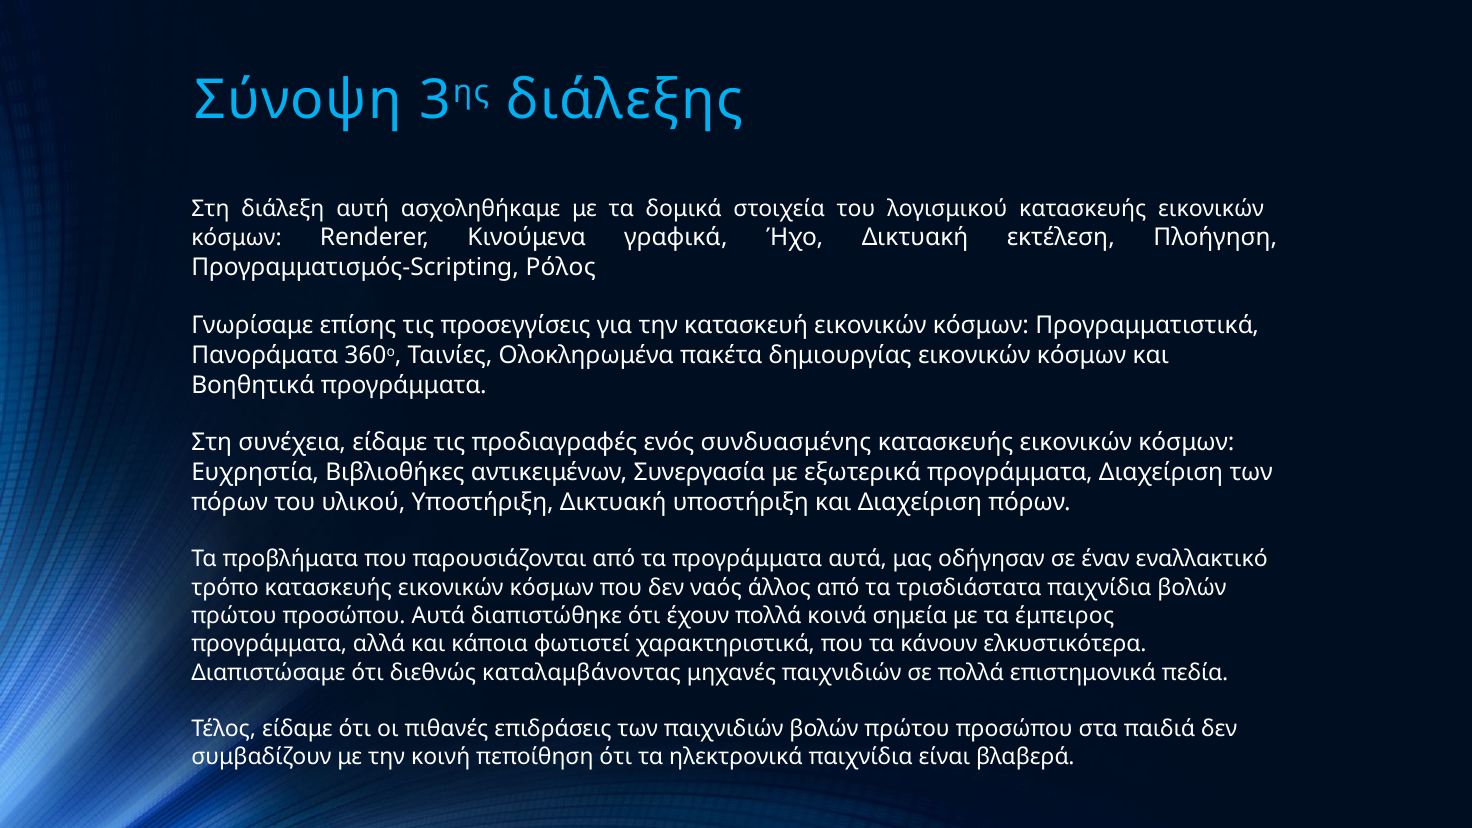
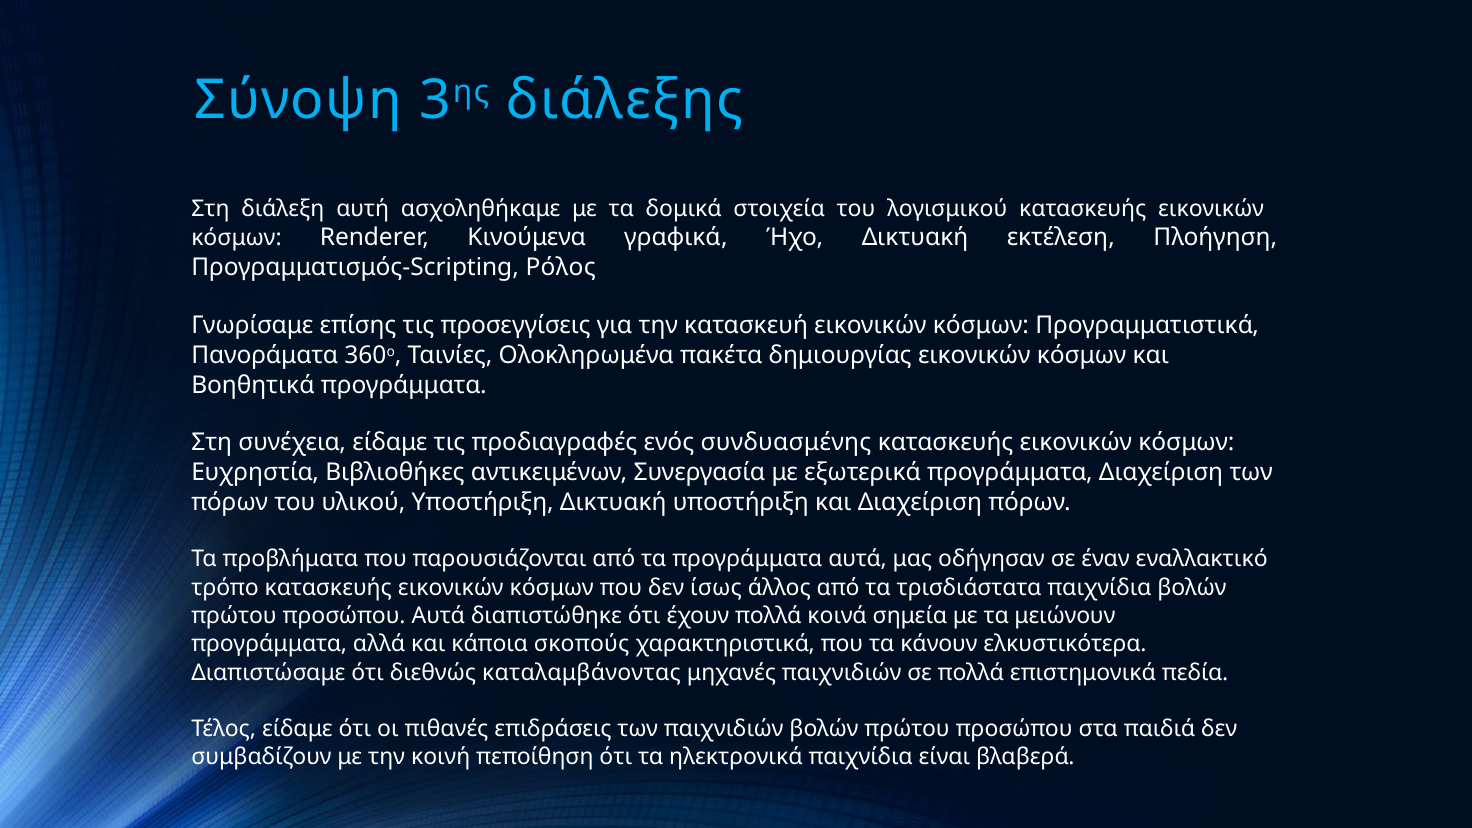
ναός: ναός -> ίσως
έμπειρος: έμπειρος -> μειώνουν
φωτιστεί: φωτιστεί -> σκοπούς
